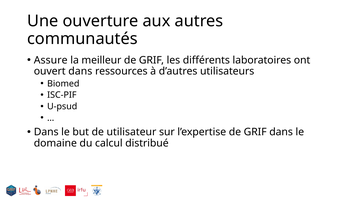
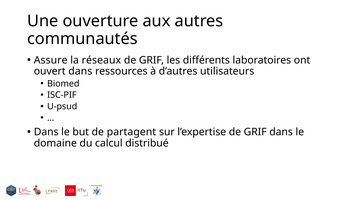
meilleur: meilleur -> réseaux
utilisateur: utilisateur -> partagent
